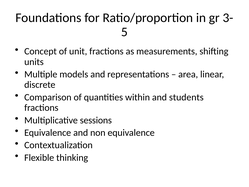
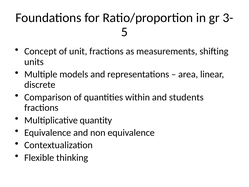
sessions: sessions -> quantity
